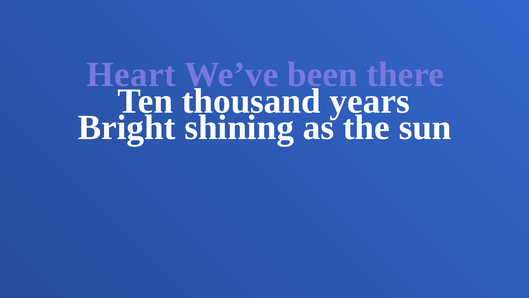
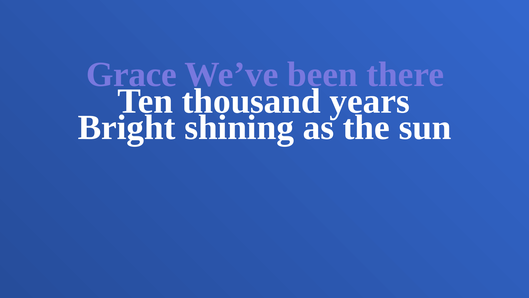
Heart: Heart -> Grace
